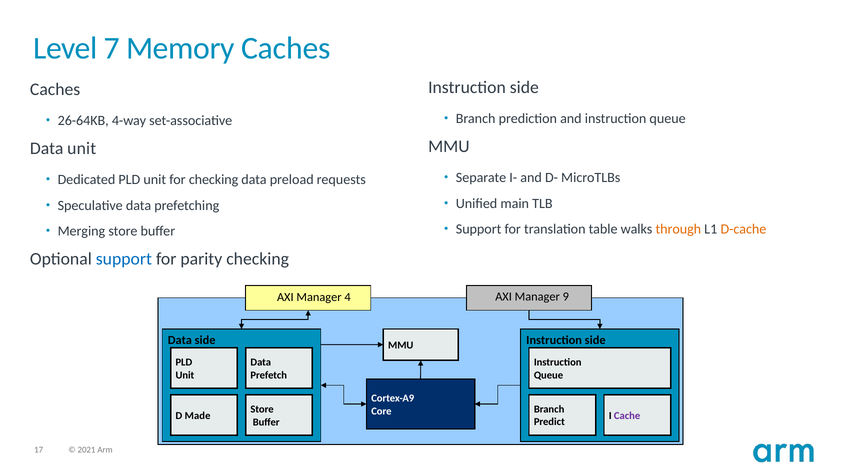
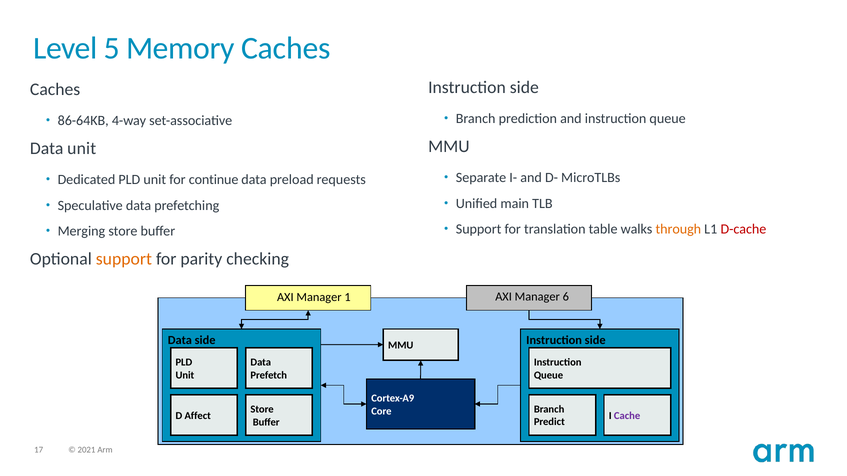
7: 7 -> 5
26-64KB: 26-64KB -> 86-64KB
for checking: checking -> continue
D-cache colour: orange -> red
support at (124, 259) colour: blue -> orange
4: 4 -> 1
9: 9 -> 6
Made: Made -> Affect
